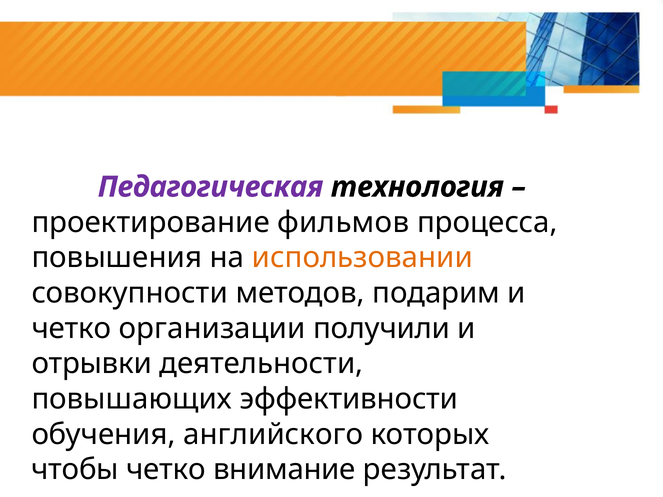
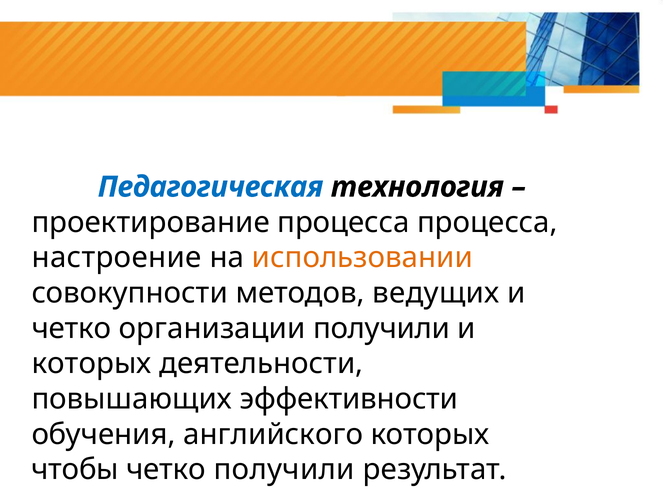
Педагогическая colour: purple -> blue
проектирование фильмов: фильмов -> процесса
повышения: повышения -> настроение
подарим: подарим -> ведущих
отрывки at (92, 364): отрывки -> которых
четко внимание: внимание -> получили
